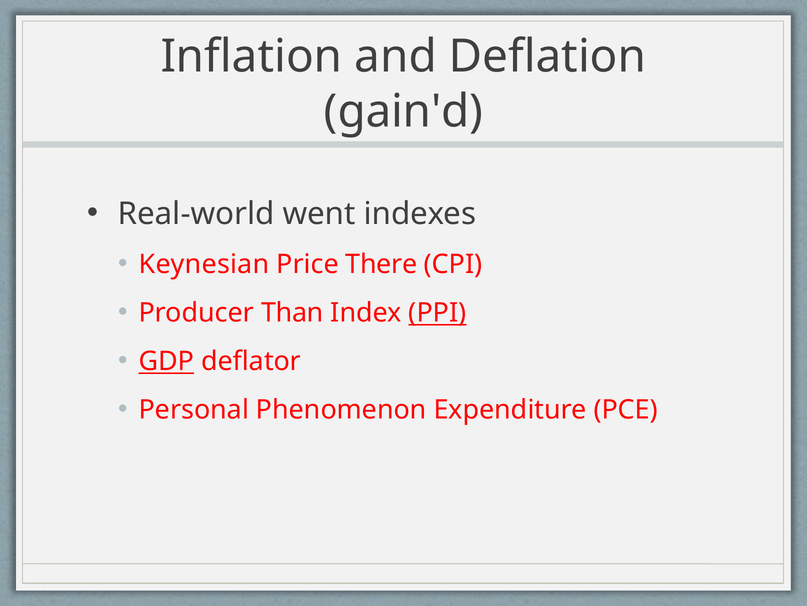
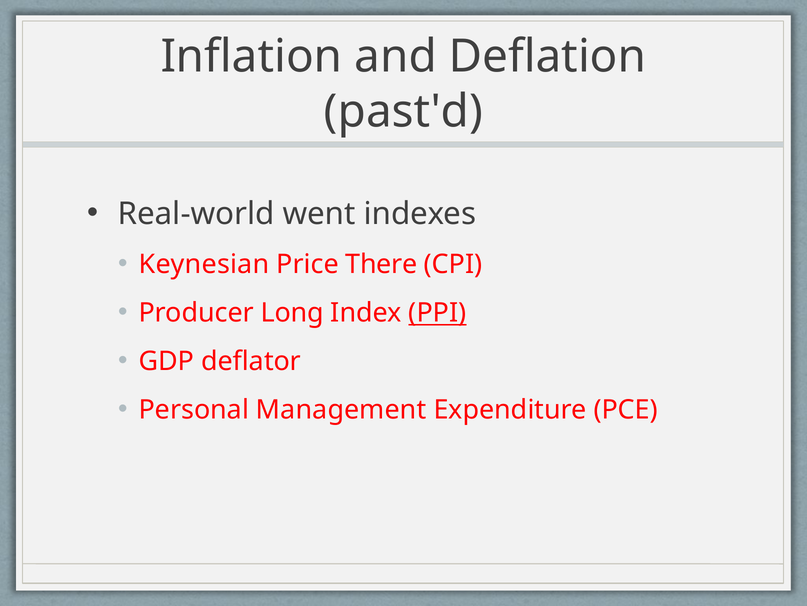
gain'd: gain'd -> past'd
Than: Than -> Long
GDP underline: present -> none
Phenomenon: Phenomenon -> Management
